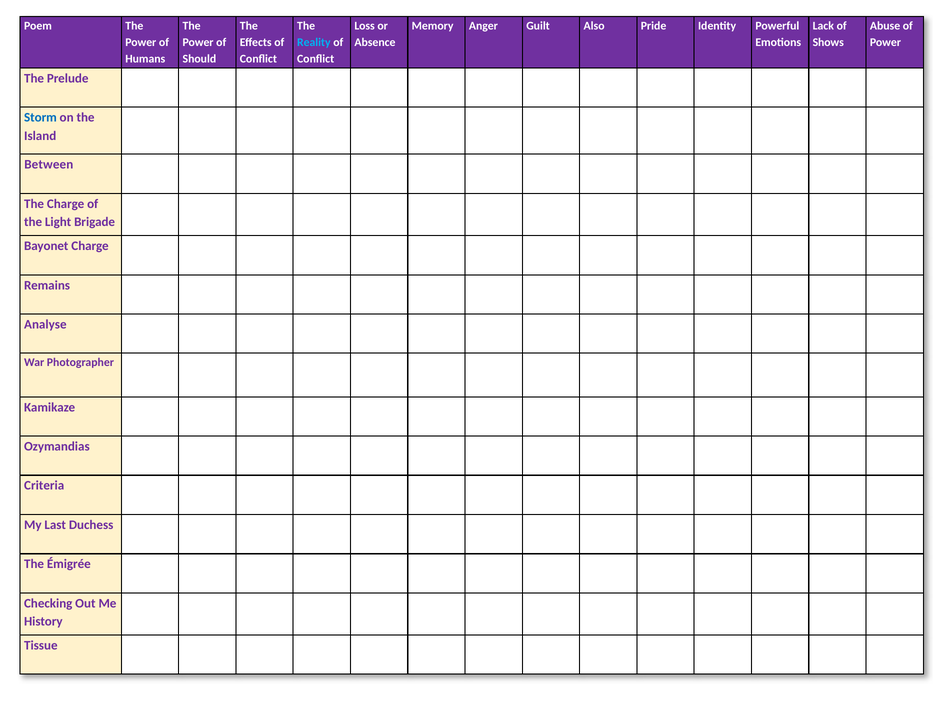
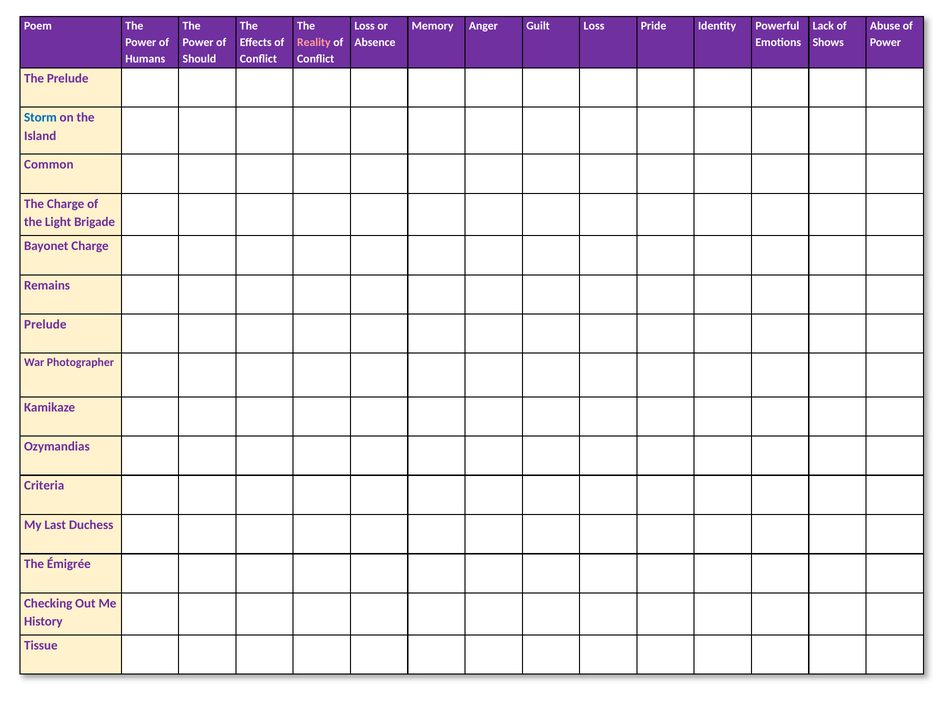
Guilt Also: Also -> Loss
Reality colour: light blue -> pink
Between: Between -> Common
Analyse at (45, 325): Analyse -> Prelude
